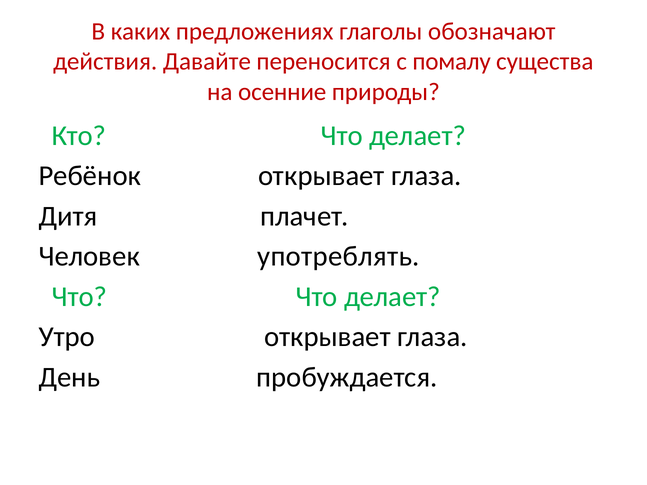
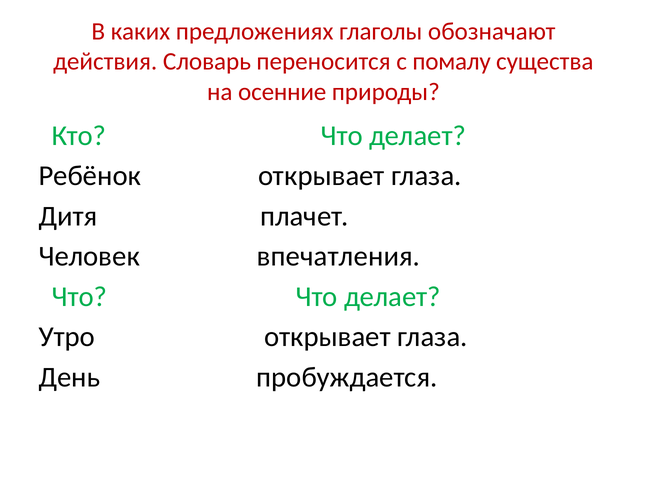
Давайте: Давайте -> Словарь
употреблять: употреблять -> впечатления
